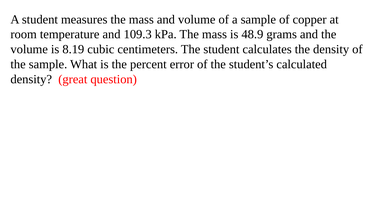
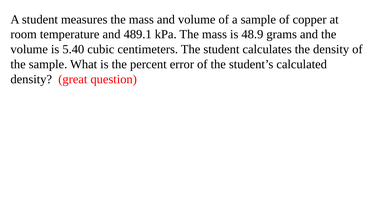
109.3: 109.3 -> 489.1
8.19: 8.19 -> 5.40
